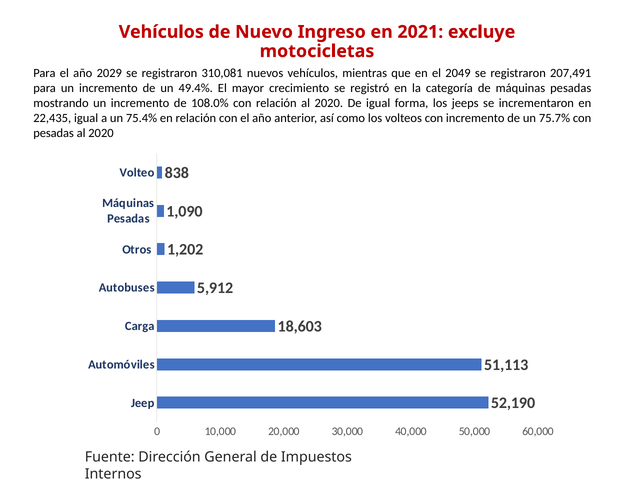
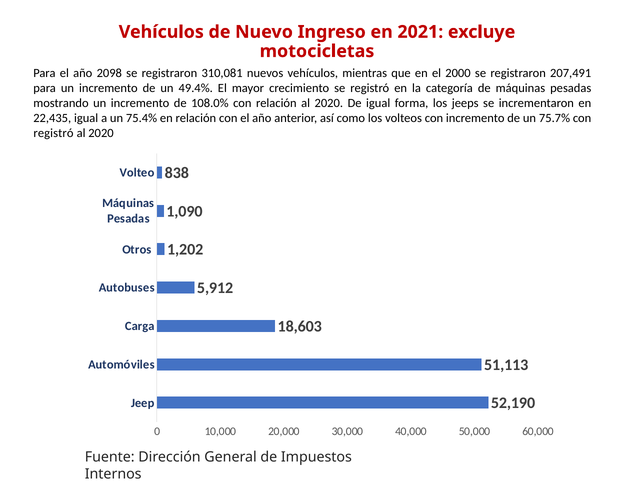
2029: 2029 -> 2098
2049: 2049 -> 2000
pesadas at (54, 133): pesadas -> registró
